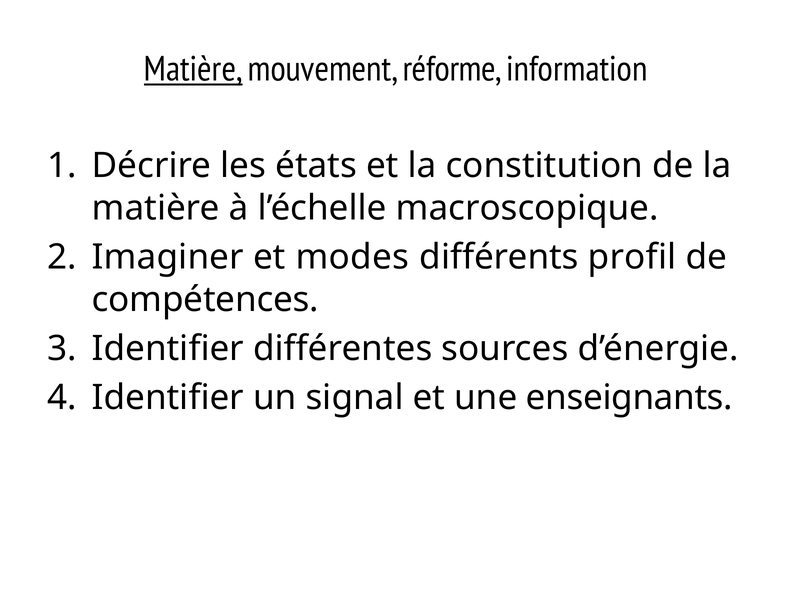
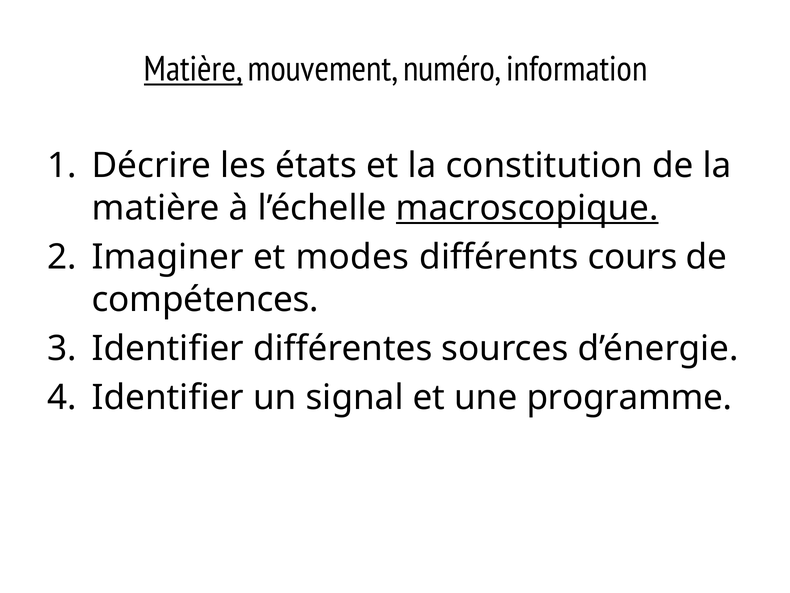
réforme: réforme -> numéro
macroscopique underline: none -> present
profil: profil -> cours
enseignants: enseignants -> programme
